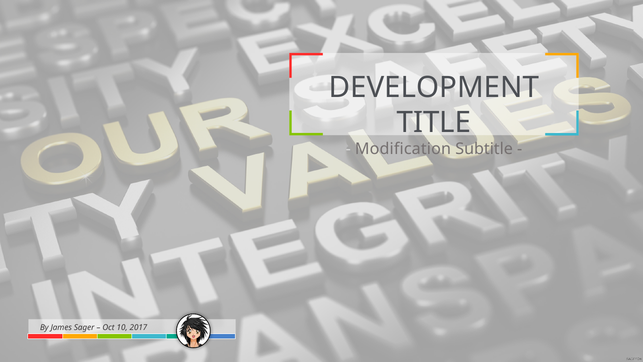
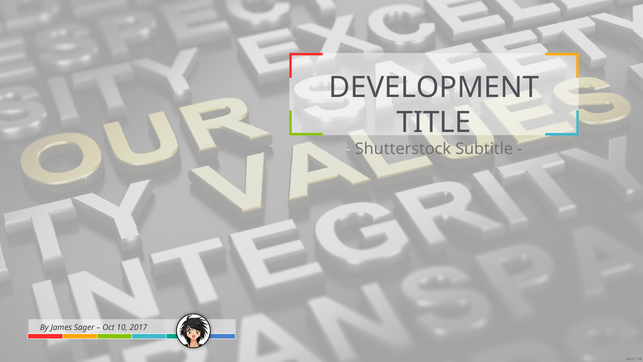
Modification: Modification -> Shutterstock
